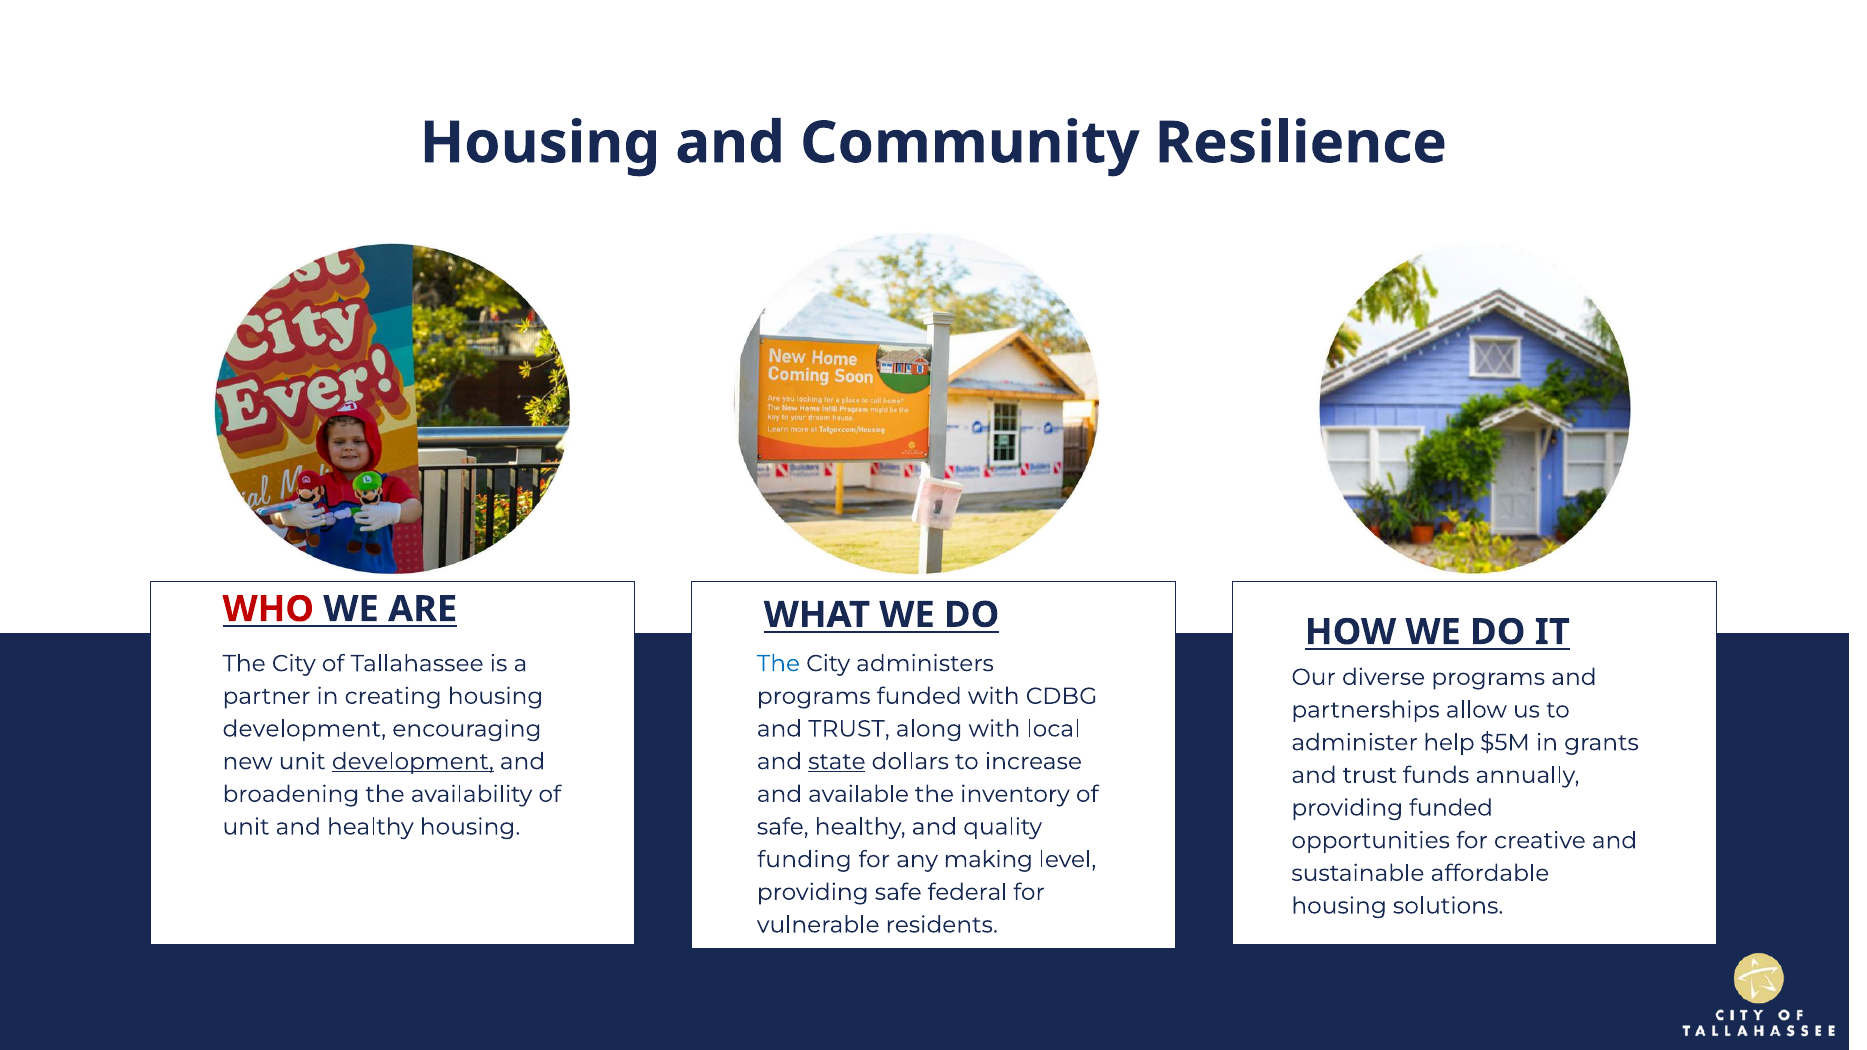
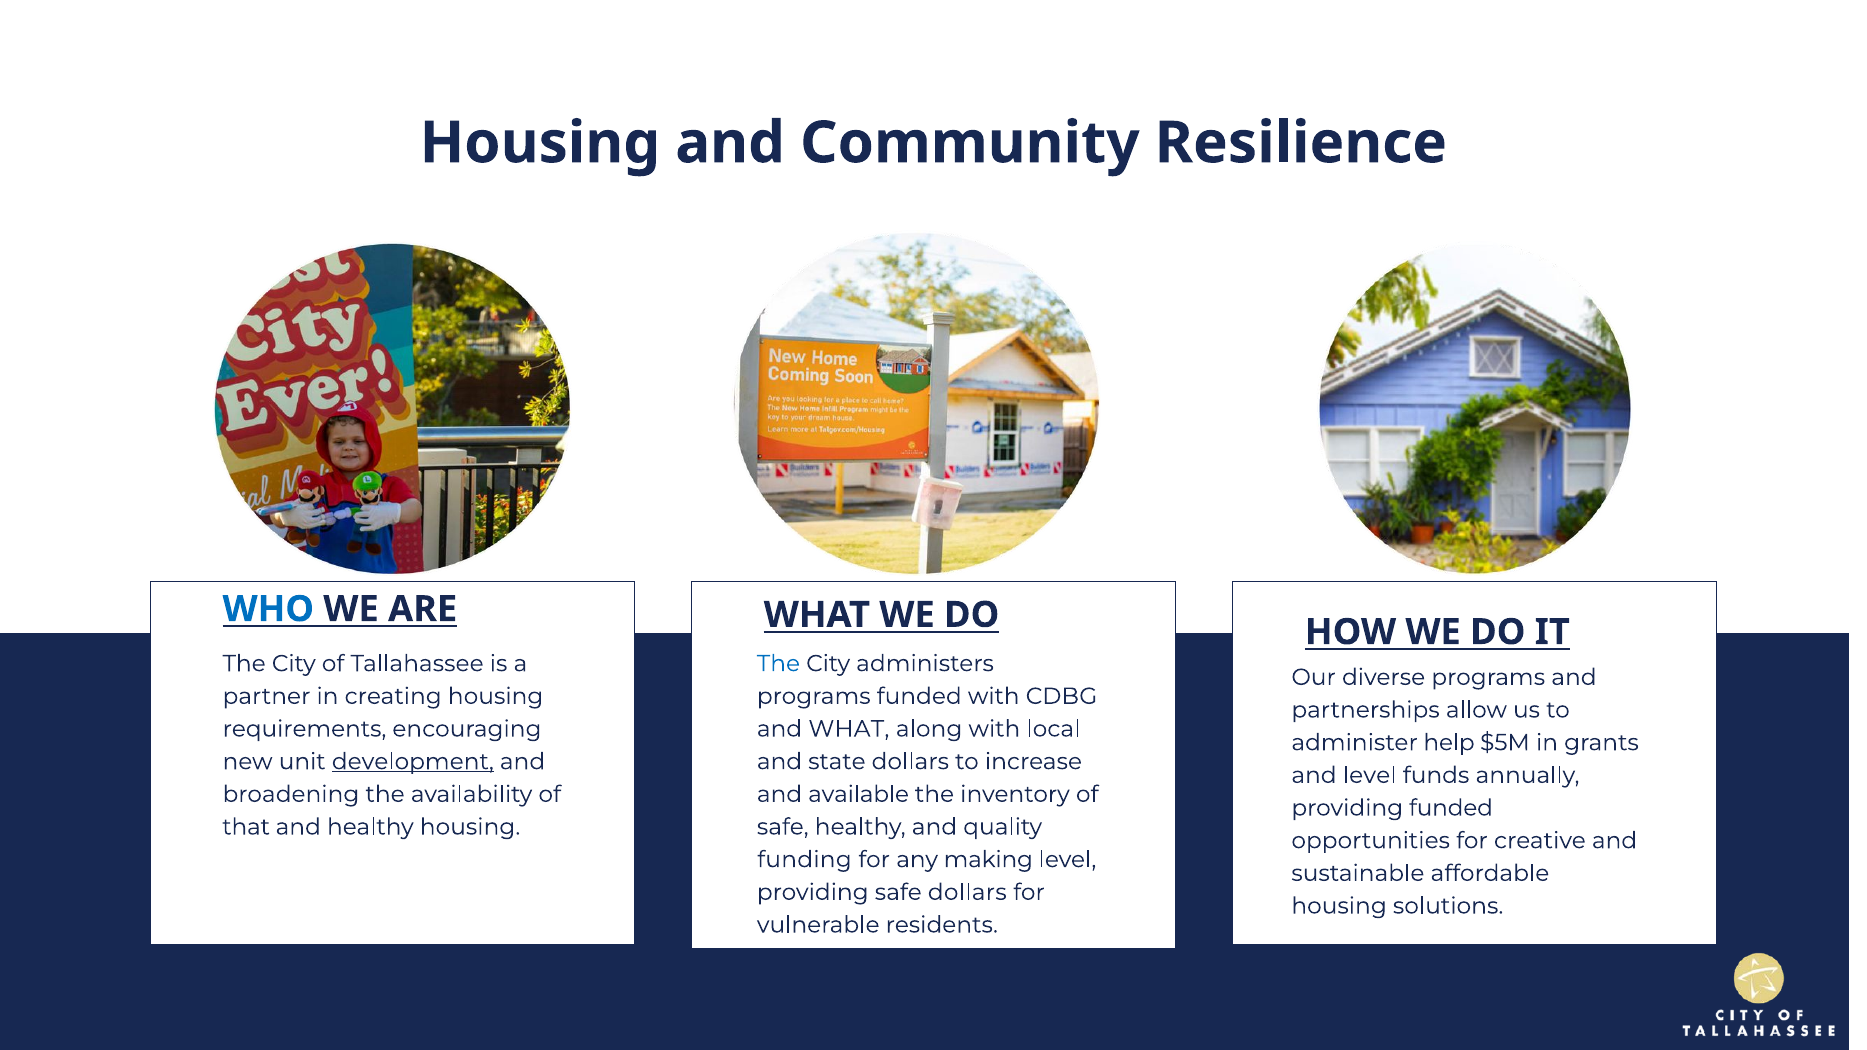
WHO colour: red -> blue
development at (304, 729): development -> requirements
TRUST at (849, 729): TRUST -> WHAT
state underline: present -> none
trust at (1370, 775): trust -> level
unit at (246, 827): unit -> that
safe federal: federal -> dollars
